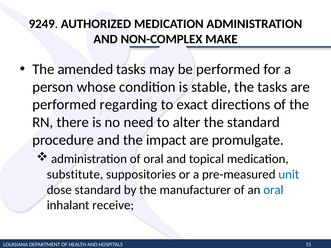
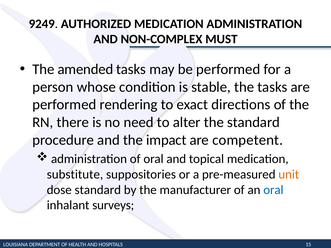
MAKE: MAKE -> MUST
regarding: regarding -> rendering
promulgate: promulgate -> competent
unit colour: blue -> orange
receive: receive -> surveys
